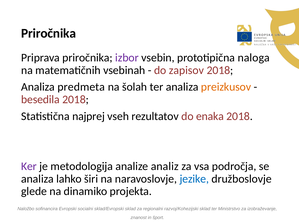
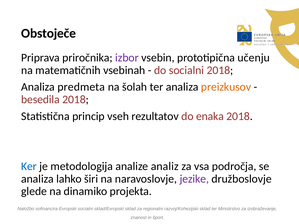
Priročnika at (49, 33): Priročnika -> Obstoječe
naloga: naloga -> učenju
do zapisov: zapisov -> socialni
najprej: najprej -> princip
Ker colour: purple -> blue
jezike colour: blue -> purple
